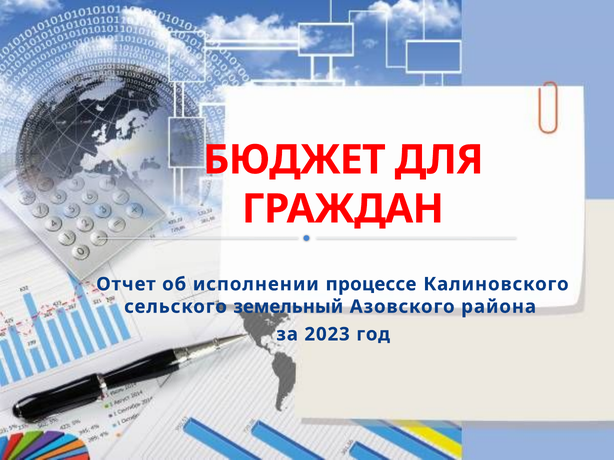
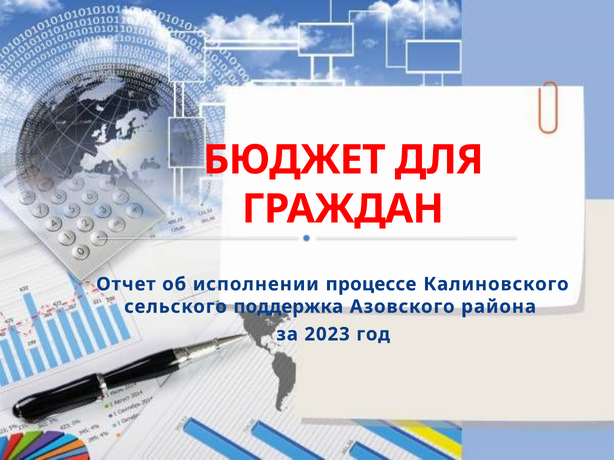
земельный: земельный -> поддержка
